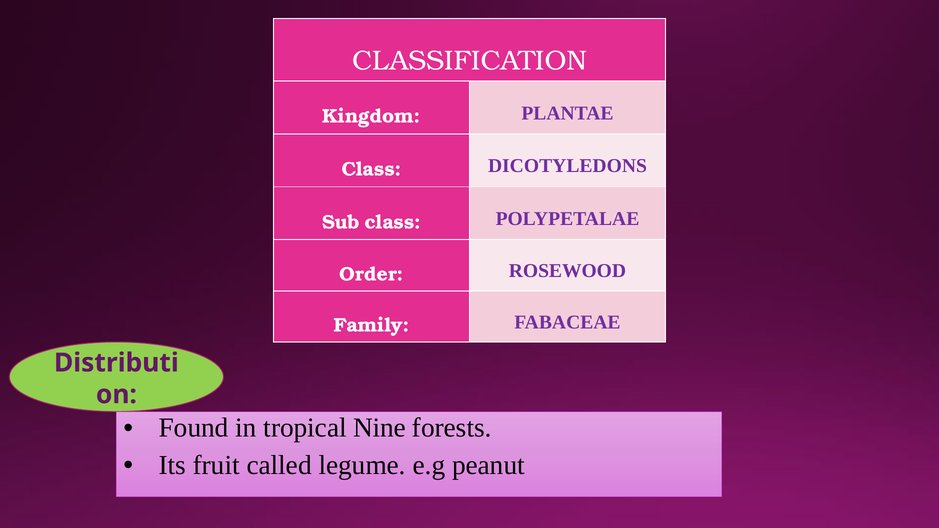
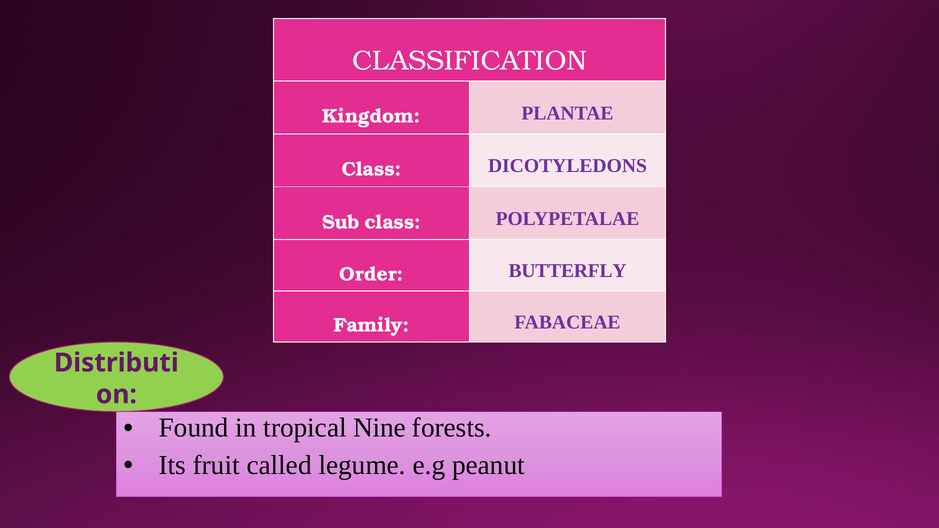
ROSEWOOD: ROSEWOOD -> BUTTERFLY
